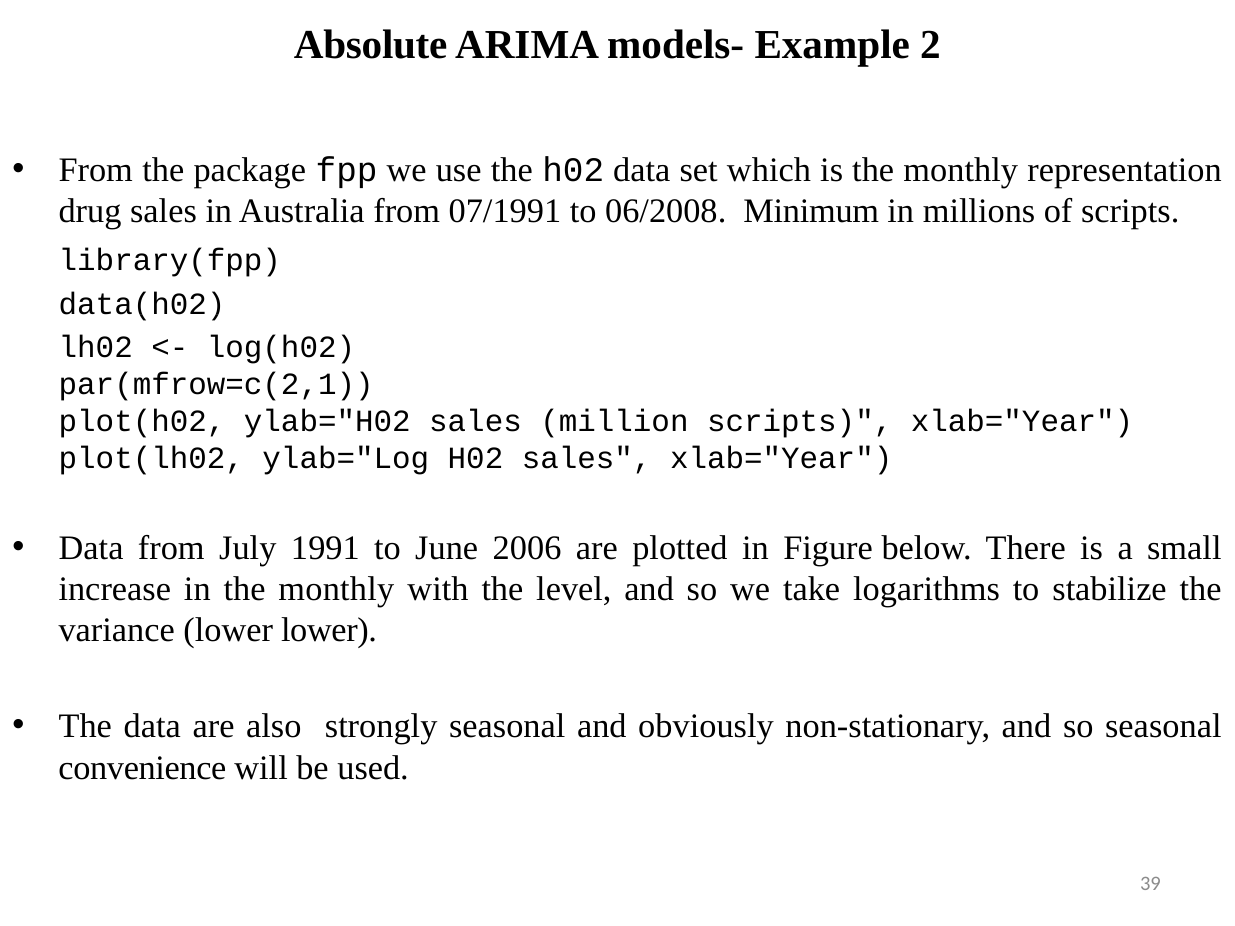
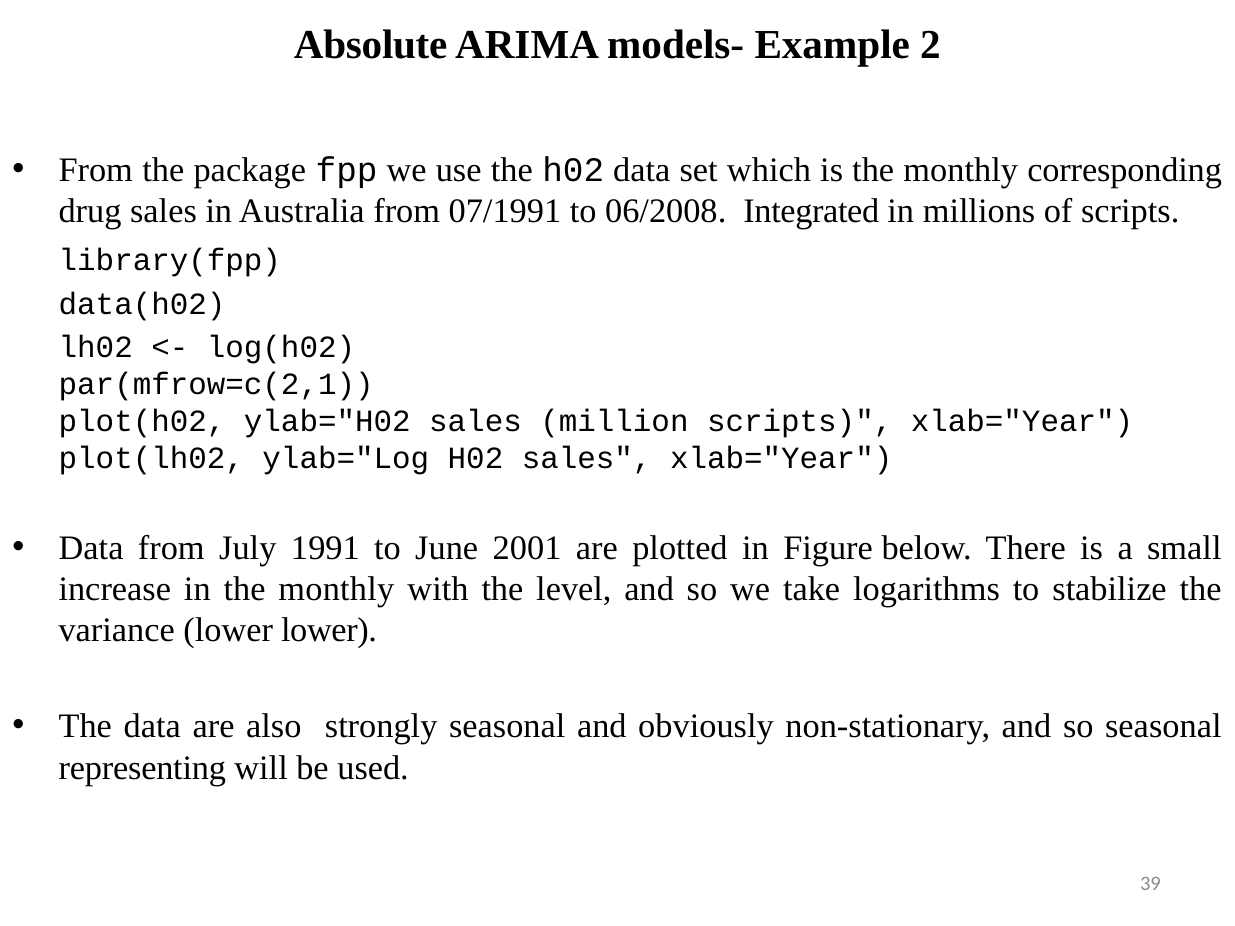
representation: representation -> corresponding
Minimum: Minimum -> Integrated
2006: 2006 -> 2001
convenience: convenience -> representing
